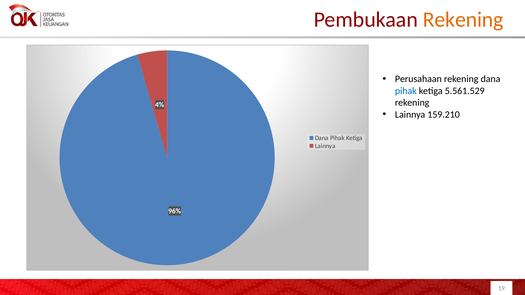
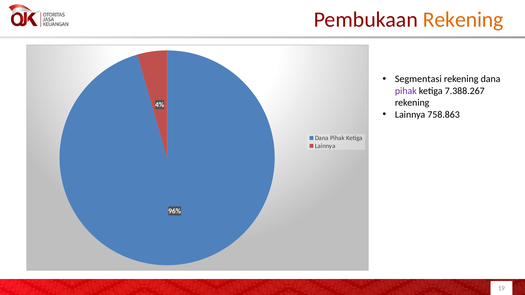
Perusahaan: Perusahaan -> Segmentasi
pihak at (406, 91) colour: blue -> purple
5.561.529: 5.561.529 -> 7.388.267
159.210: 159.210 -> 758.863
